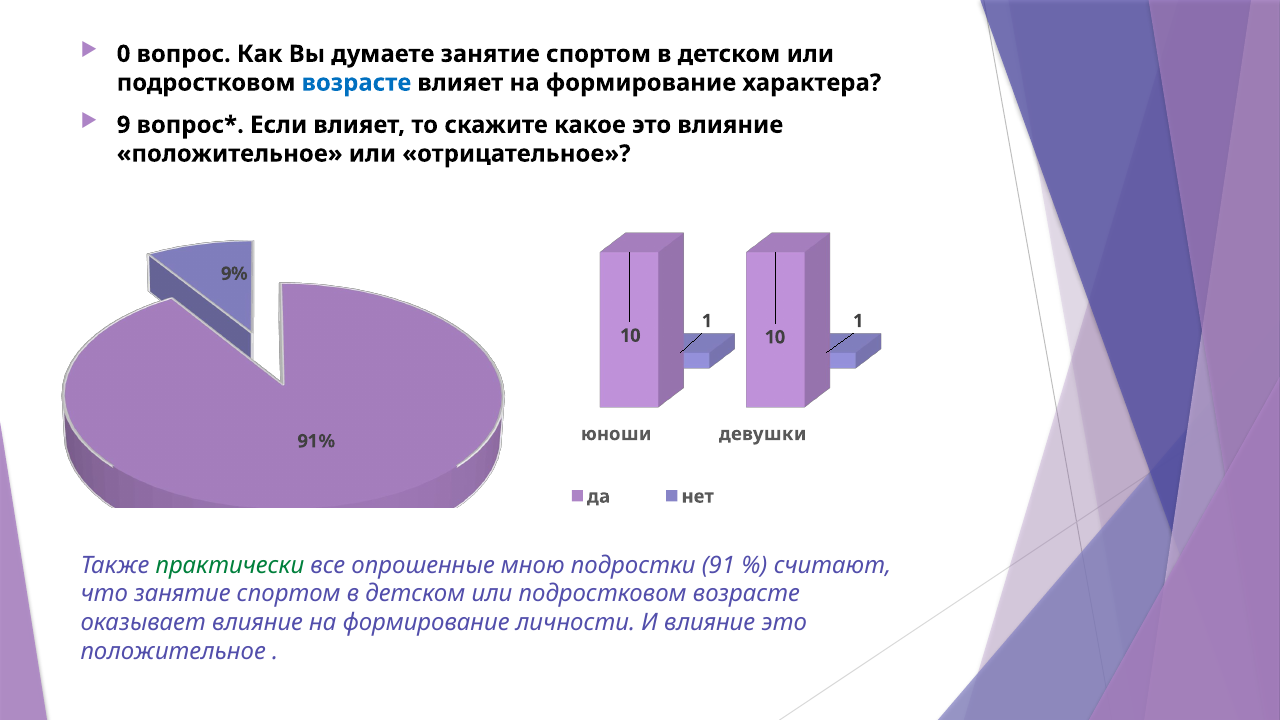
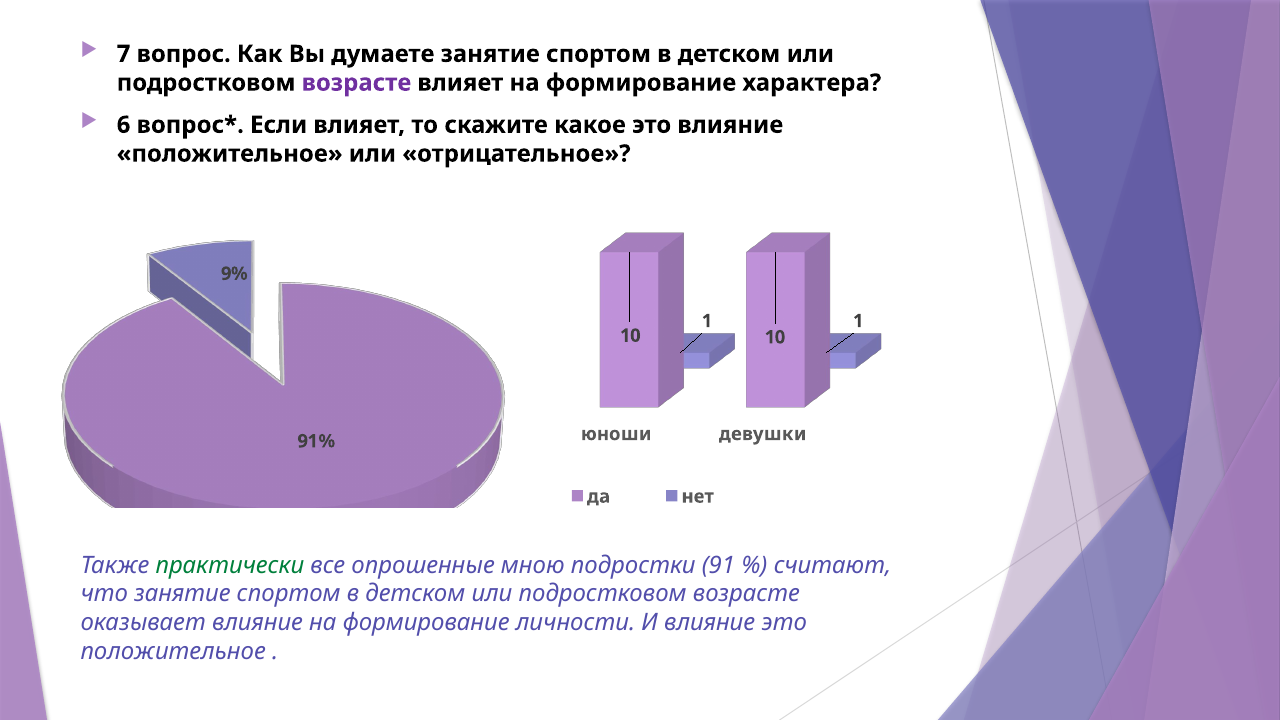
0: 0 -> 7
возрасте at (356, 83) colour: blue -> purple
9: 9 -> 6
